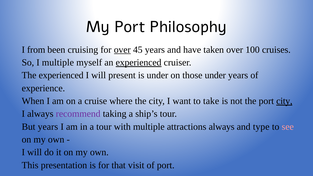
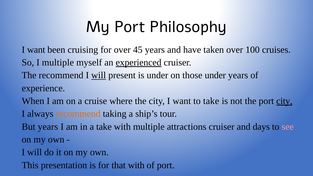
from at (36, 50): from -> want
over at (122, 50) underline: present -> none
The experienced: experienced -> recommend
will at (99, 75) underline: none -> present
recommend at (78, 114) colour: purple -> orange
a tour: tour -> take
attractions always: always -> cruiser
type: type -> days
that visit: visit -> with
